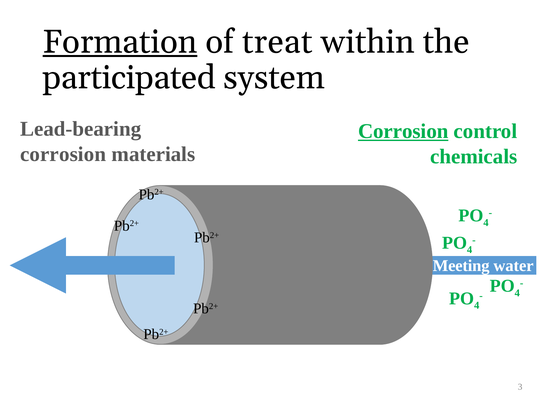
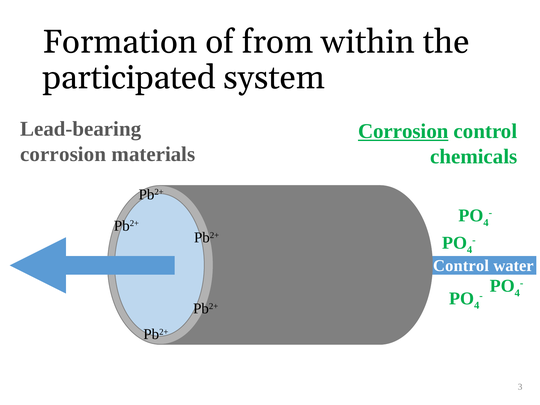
Formation underline: present -> none
treat: treat -> from
Meeting at (461, 266): Meeting -> Control
